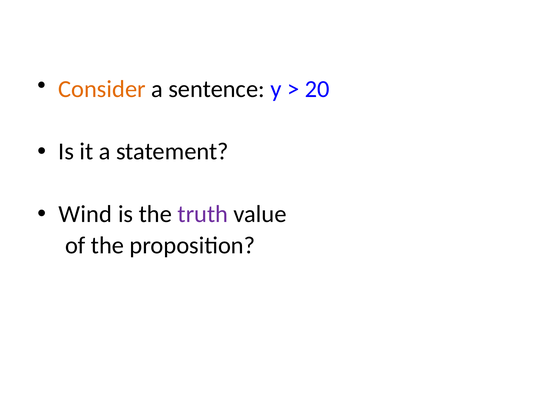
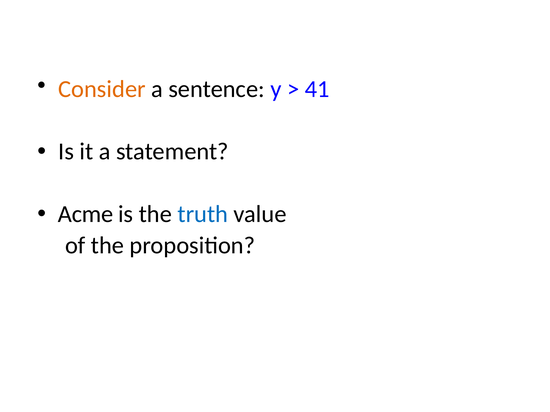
20: 20 -> 41
Wind: Wind -> Acme
truth colour: purple -> blue
